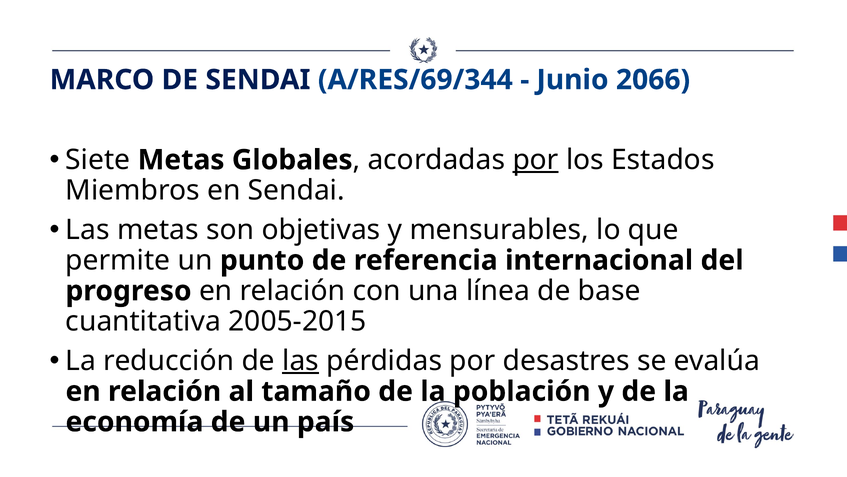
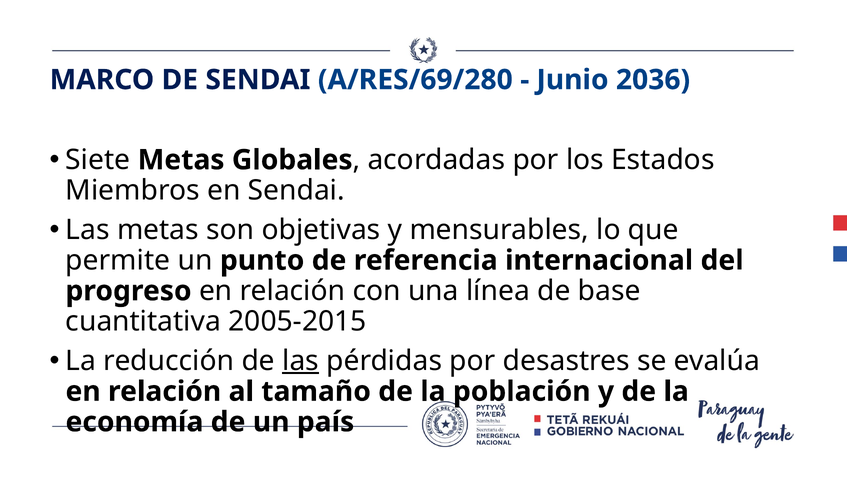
A/RES/69/344: A/RES/69/344 -> A/RES/69/280
2066: 2066 -> 2036
por at (536, 160) underline: present -> none
